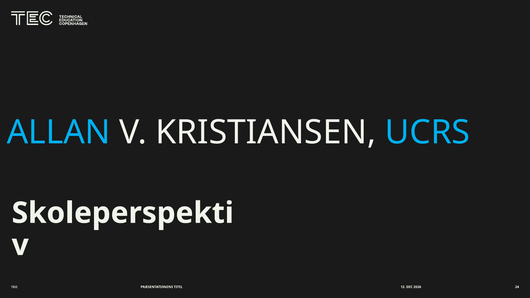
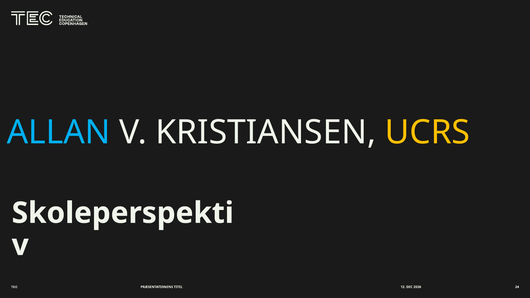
UCRS colour: light blue -> yellow
